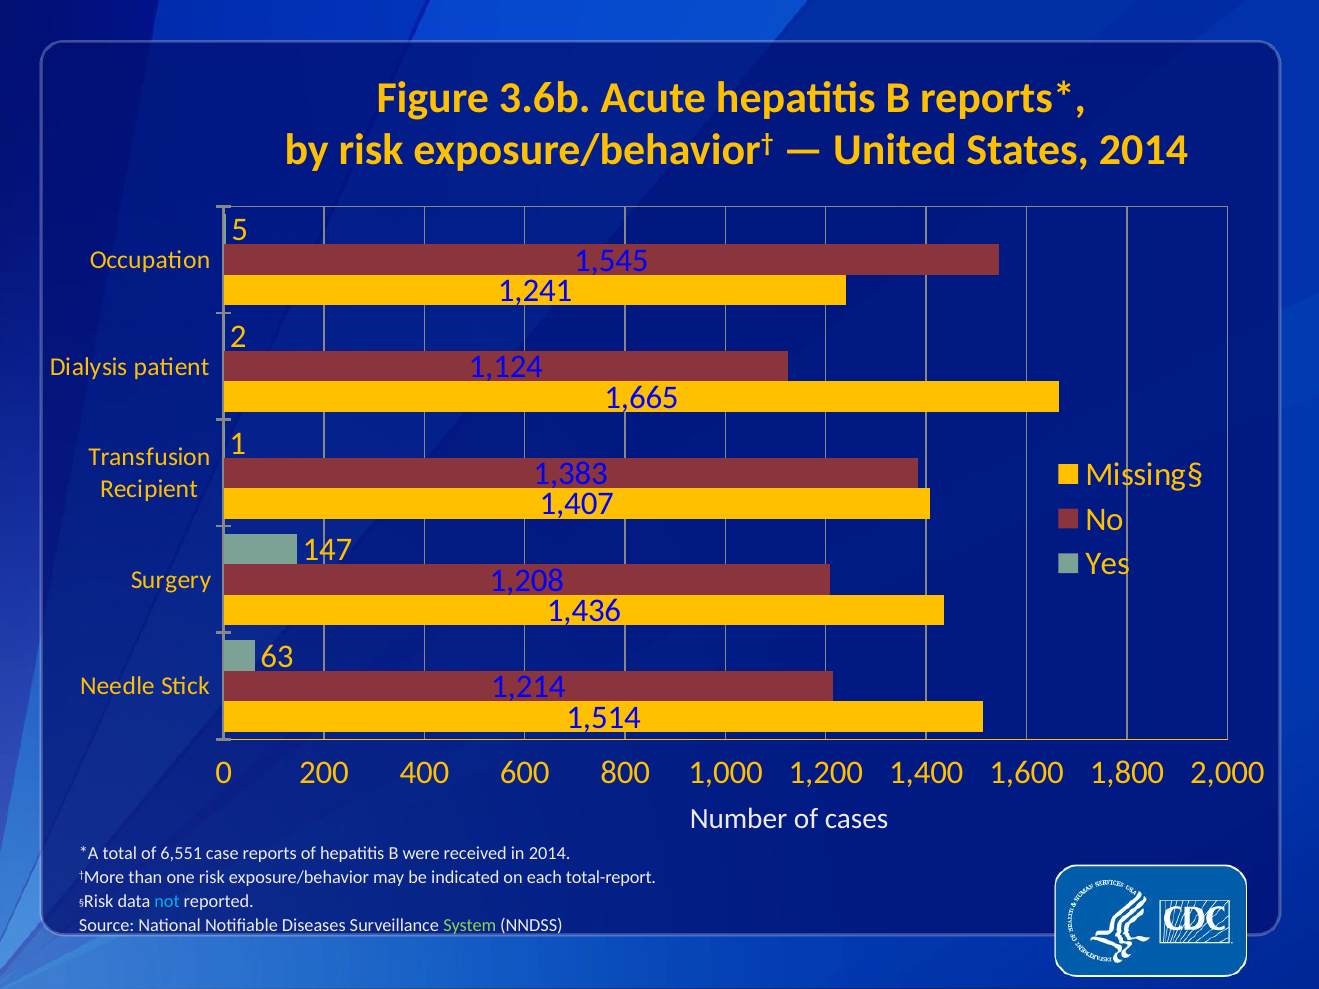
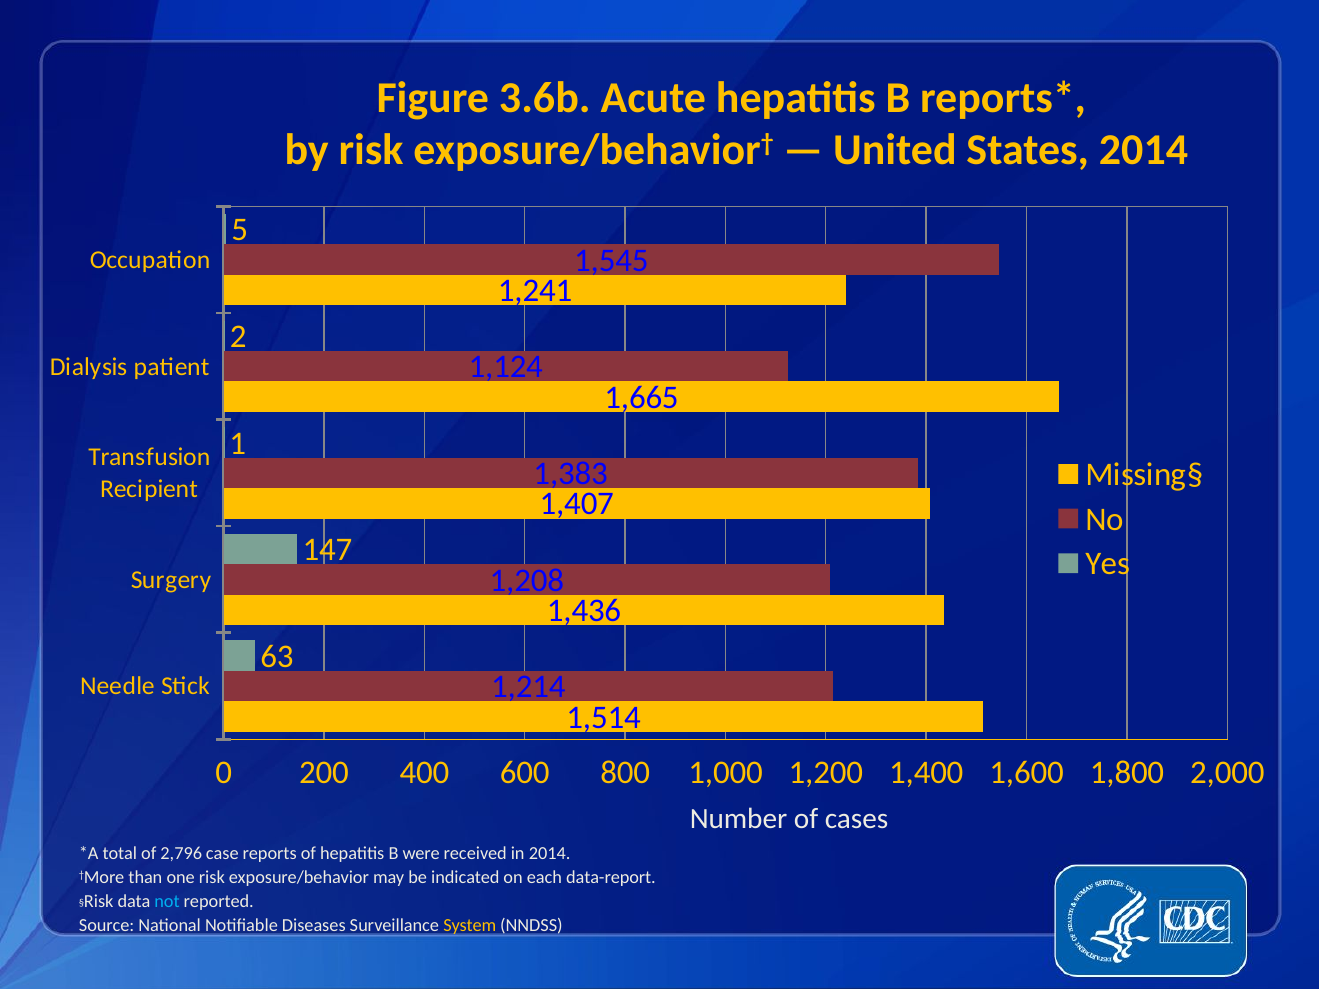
6,551: 6,551 -> 2,796
total-report: total-report -> data-report
System colour: light green -> yellow
